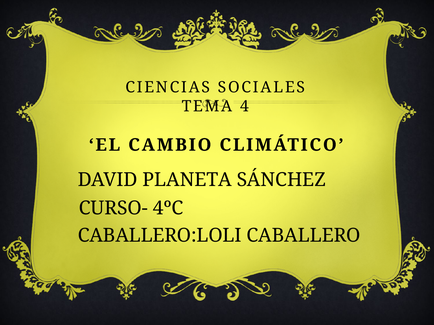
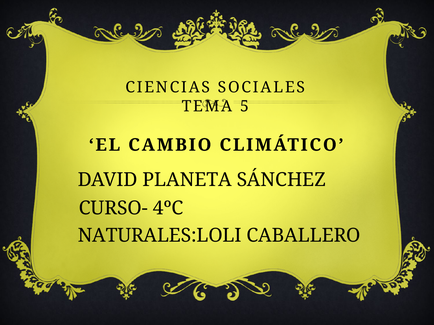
4: 4 -> 5
CABALLERO:LOLI: CABALLERO:LOLI -> NATURALES:LOLI
